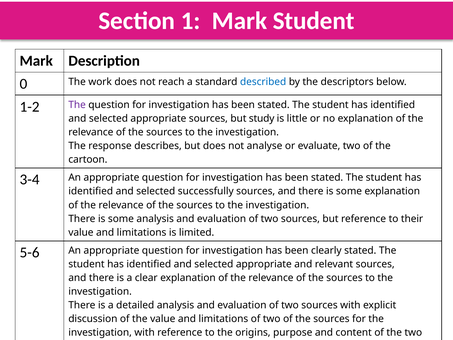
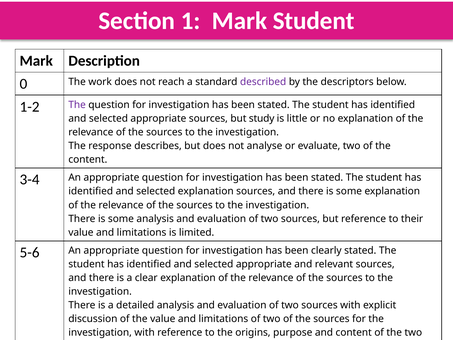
described colour: blue -> purple
cartoon at (88, 159): cartoon -> content
selected successfully: successfully -> explanation
